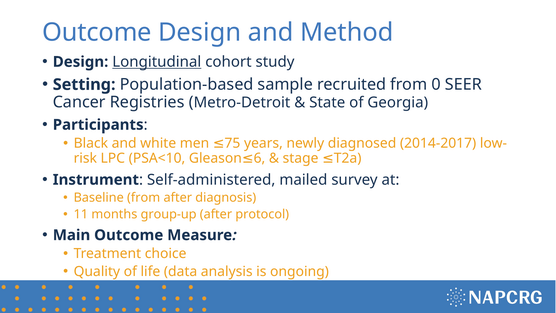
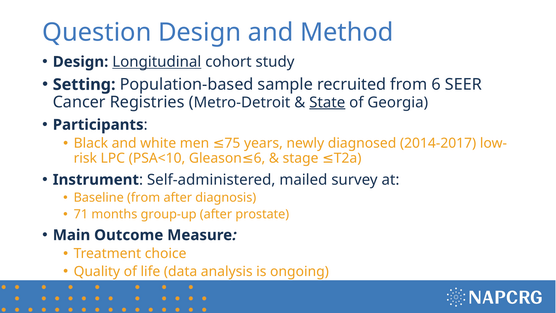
Outcome at (97, 32): Outcome -> Question
from 0: 0 -> 6
State underline: none -> present
11: 11 -> 71
protocol: protocol -> prostate
